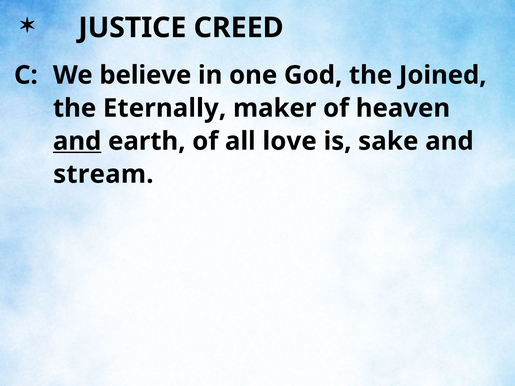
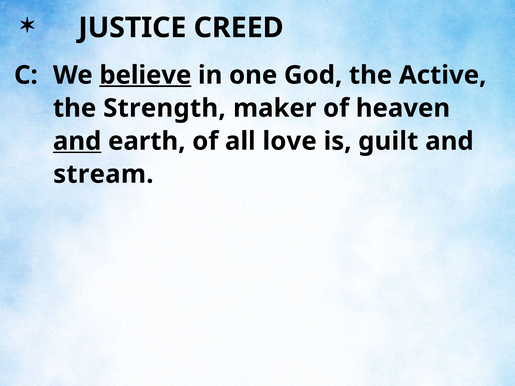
believe underline: none -> present
Joined: Joined -> Active
Eternally: Eternally -> Strength
sake: sake -> guilt
